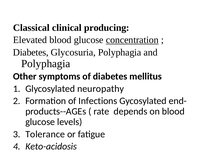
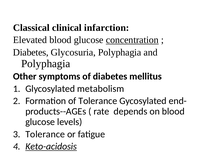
producing: producing -> infarction
neuropathy: neuropathy -> metabolism
of Infections: Infections -> Tolerance
Keto-acidosis underline: none -> present
